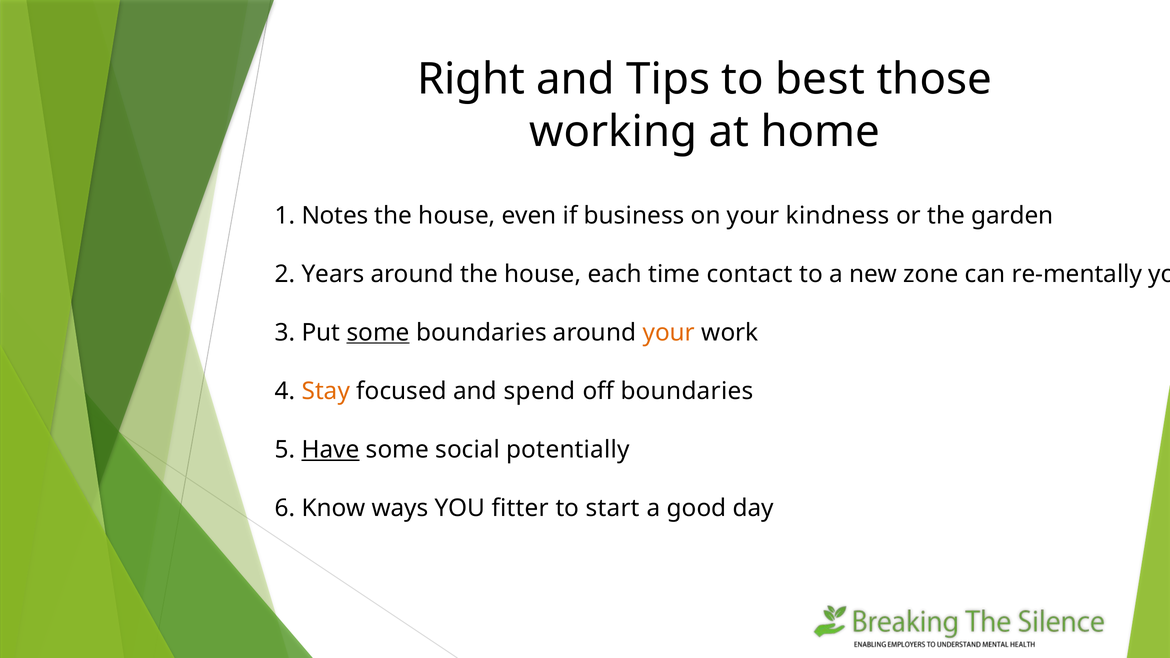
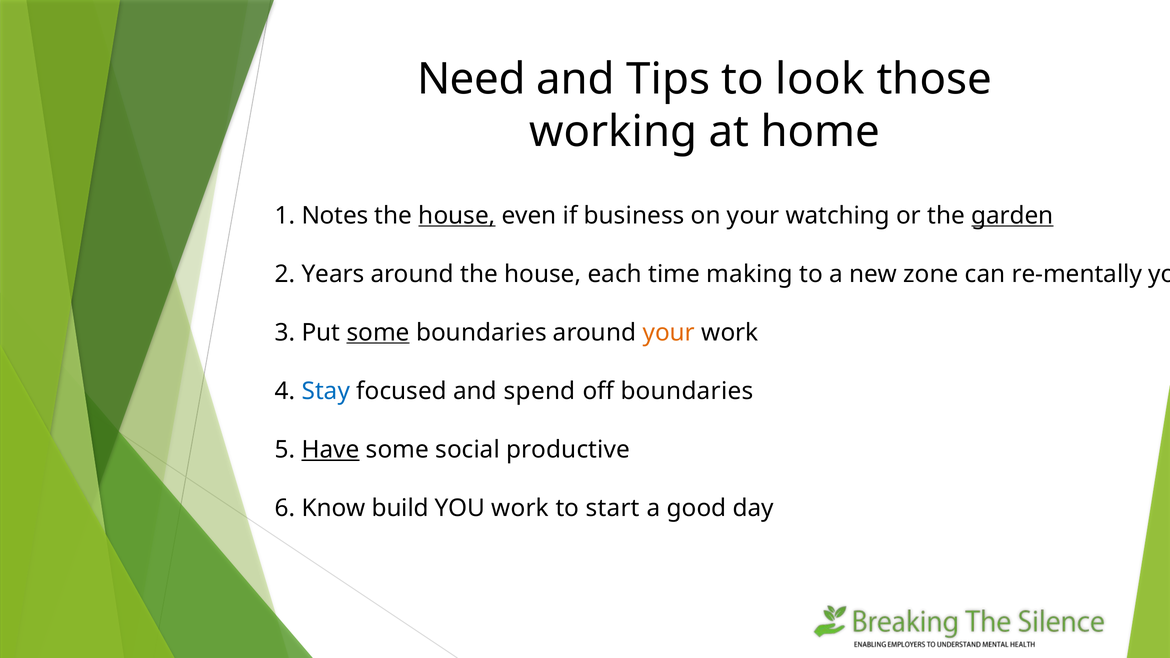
Right: Right -> Need
best: best -> look
house at (457, 216) underline: none -> present
kindness: kindness -> watching
garden underline: none -> present
contact: contact -> making
Stay colour: orange -> blue
potentially: potentially -> productive
ways: ways -> build
YOU fitter: fitter -> work
